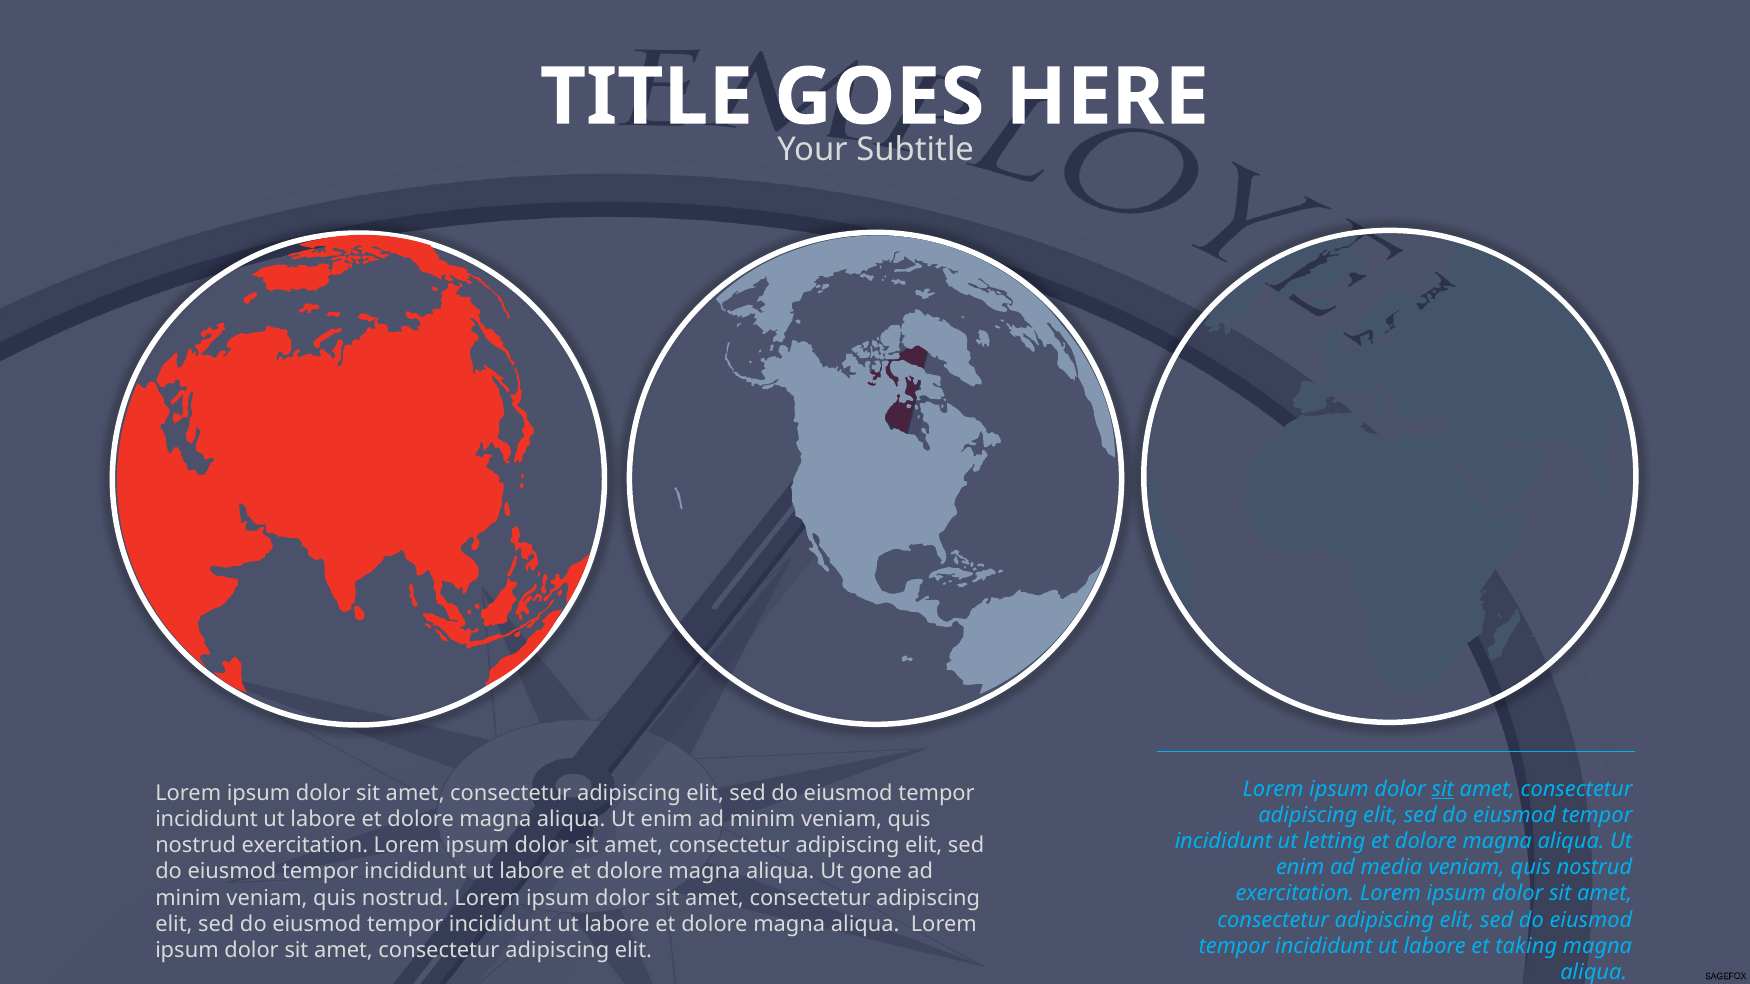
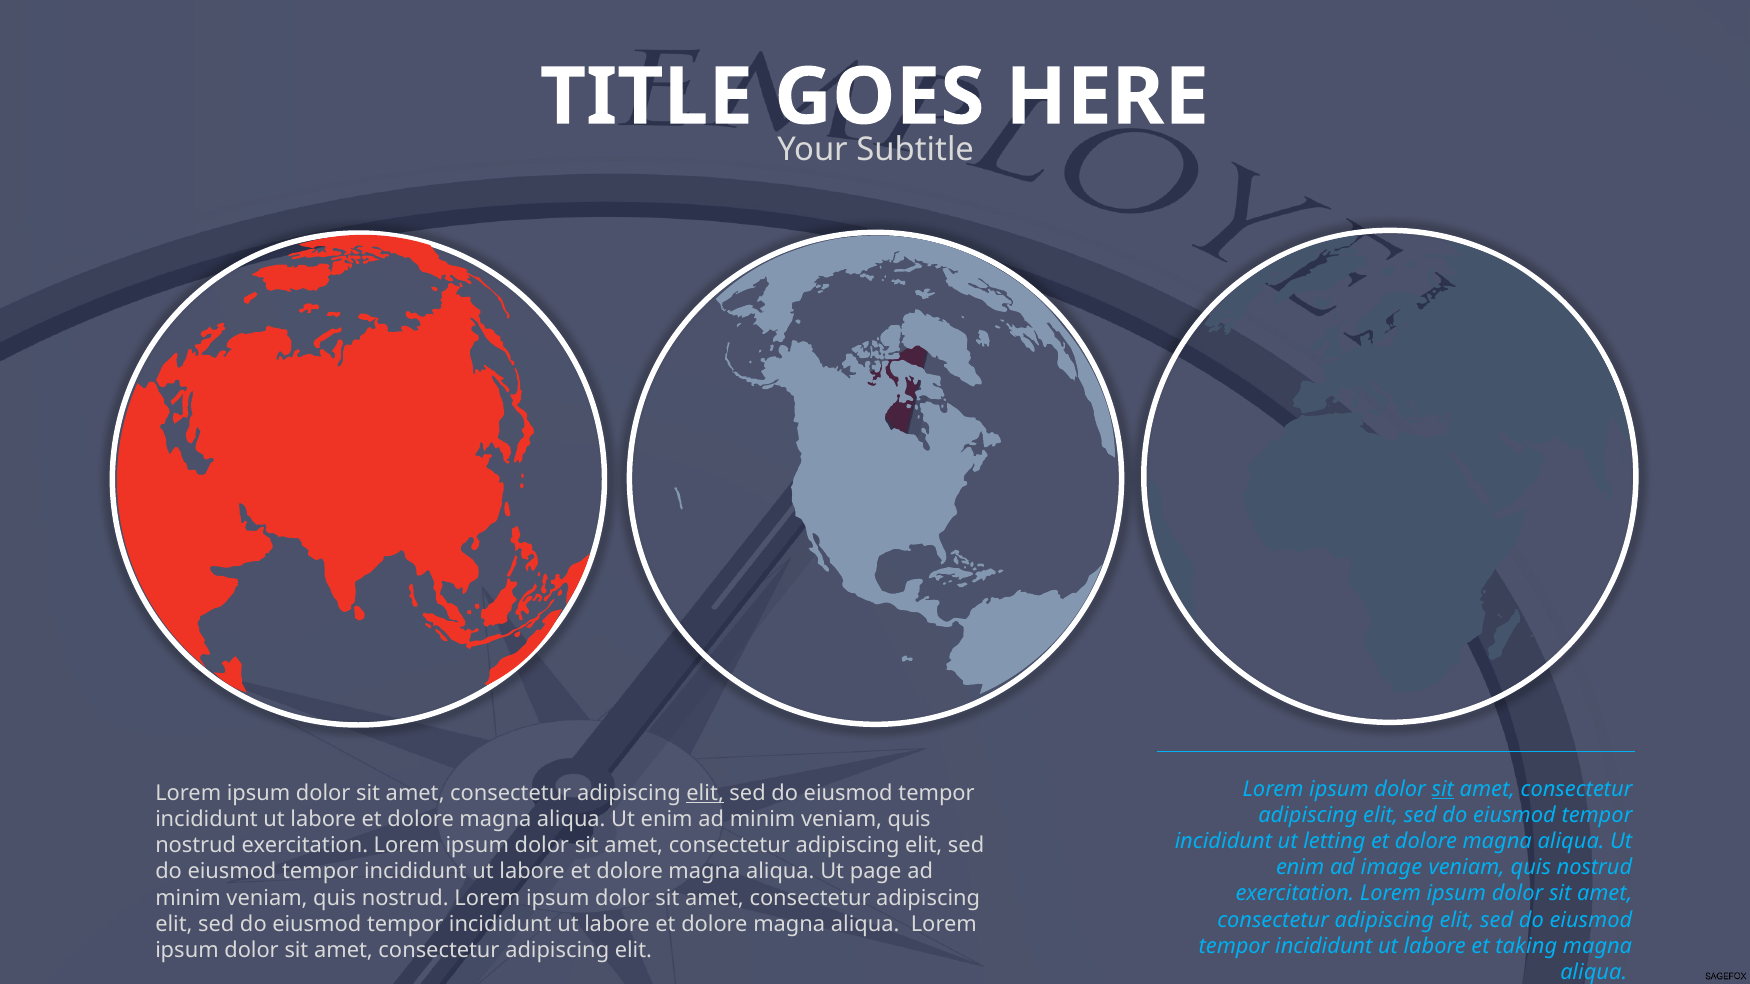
elit at (705, 793) underline: none -> present
media: media -> image
gone: gone -> page
